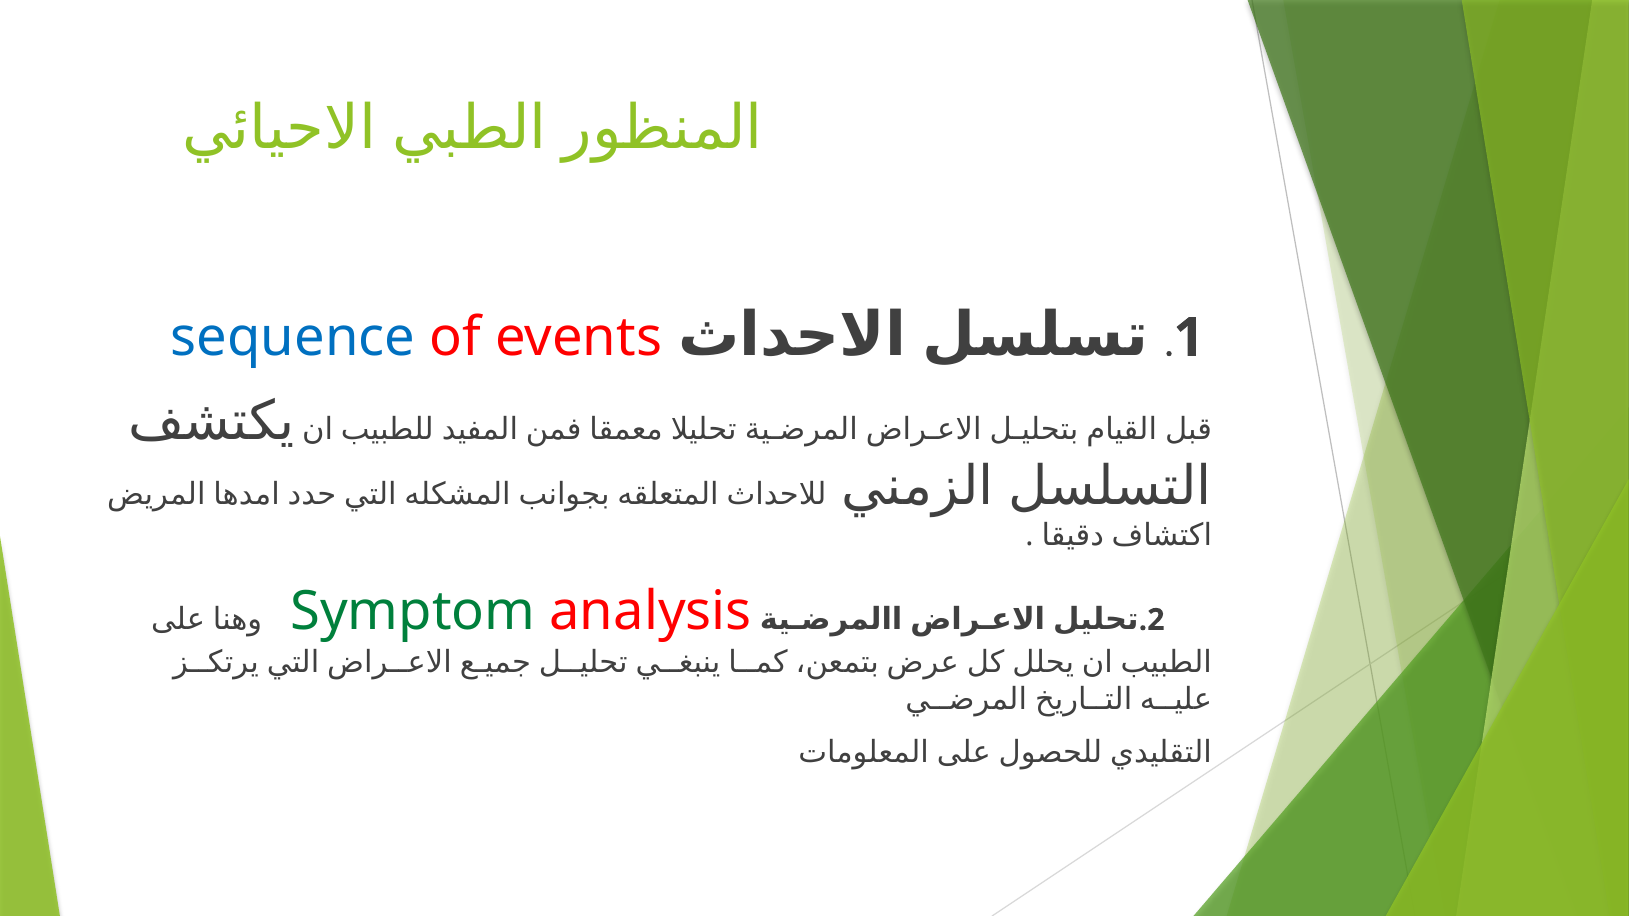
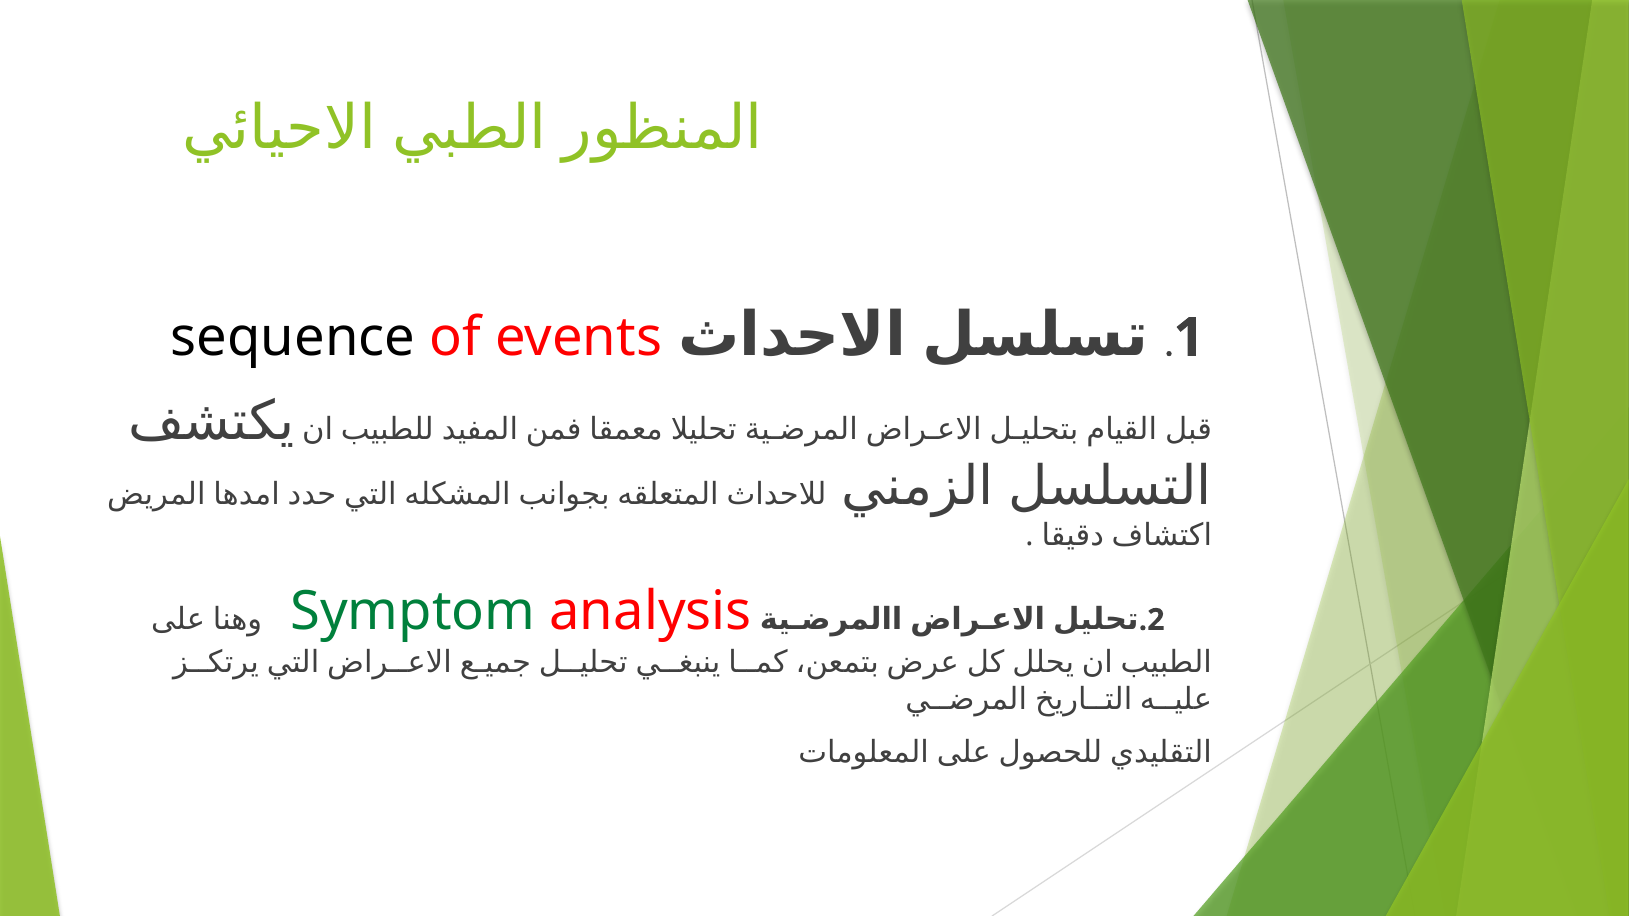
sequence colour: blue -> black
